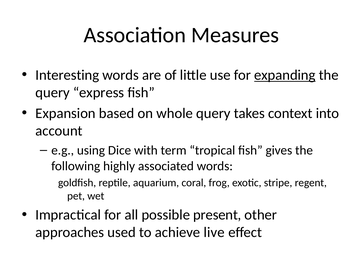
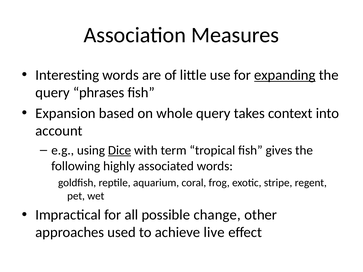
express: express -> phrases
Dice underline: none -> present
present: present -> change
